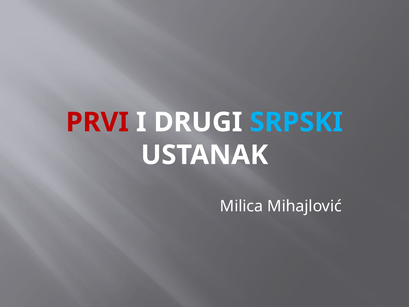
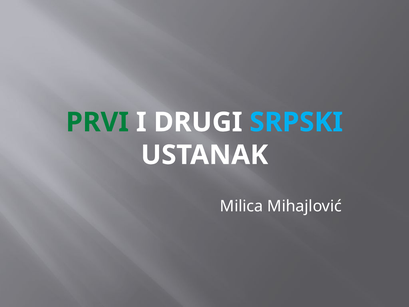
PRVI colour: red -> green
